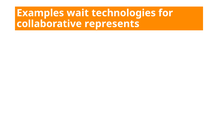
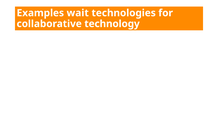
represents: represents -> technology
